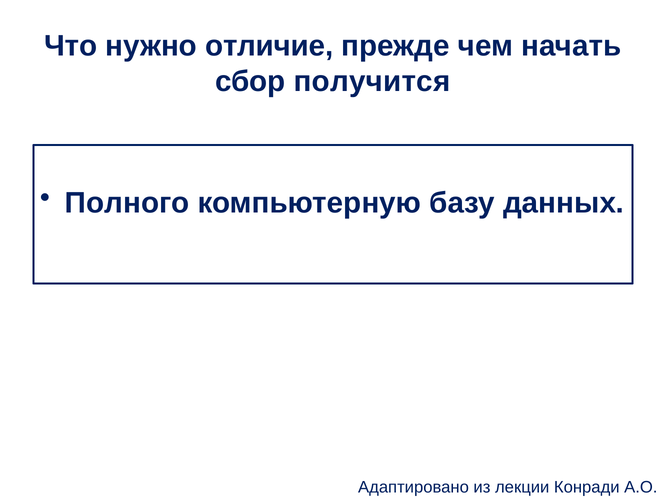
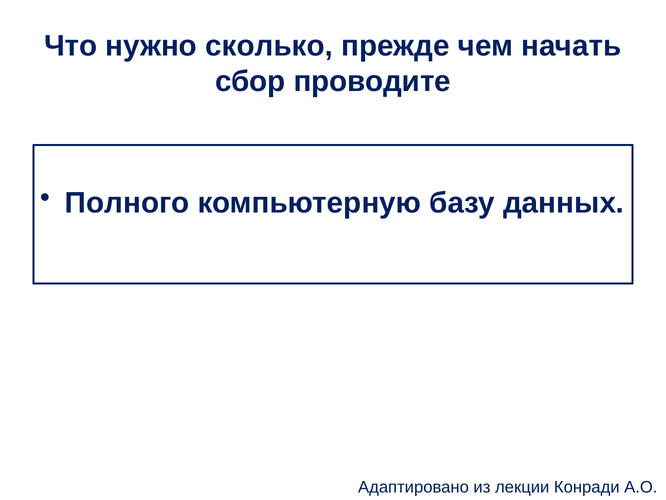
отличие: отличие -> сколько
получится: получится -> проводите
